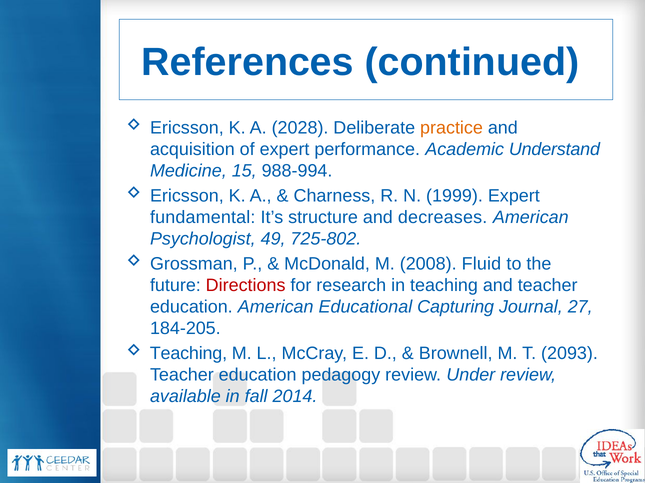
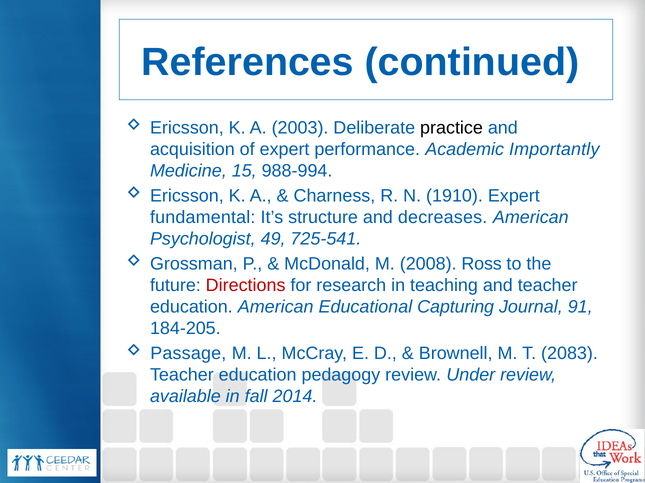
2028: 2028 -> 2003
practice colour: orange -> black
Understand: Understand -> Importantly
1999: 1999 -> 1910
725-802: 725-802 -> 725-541
Fluid: Fluid -> Ross
27: 27 -> 91
Teaching at (188, 354): Teaching -> Passage
2093: 2093 -> 2083
